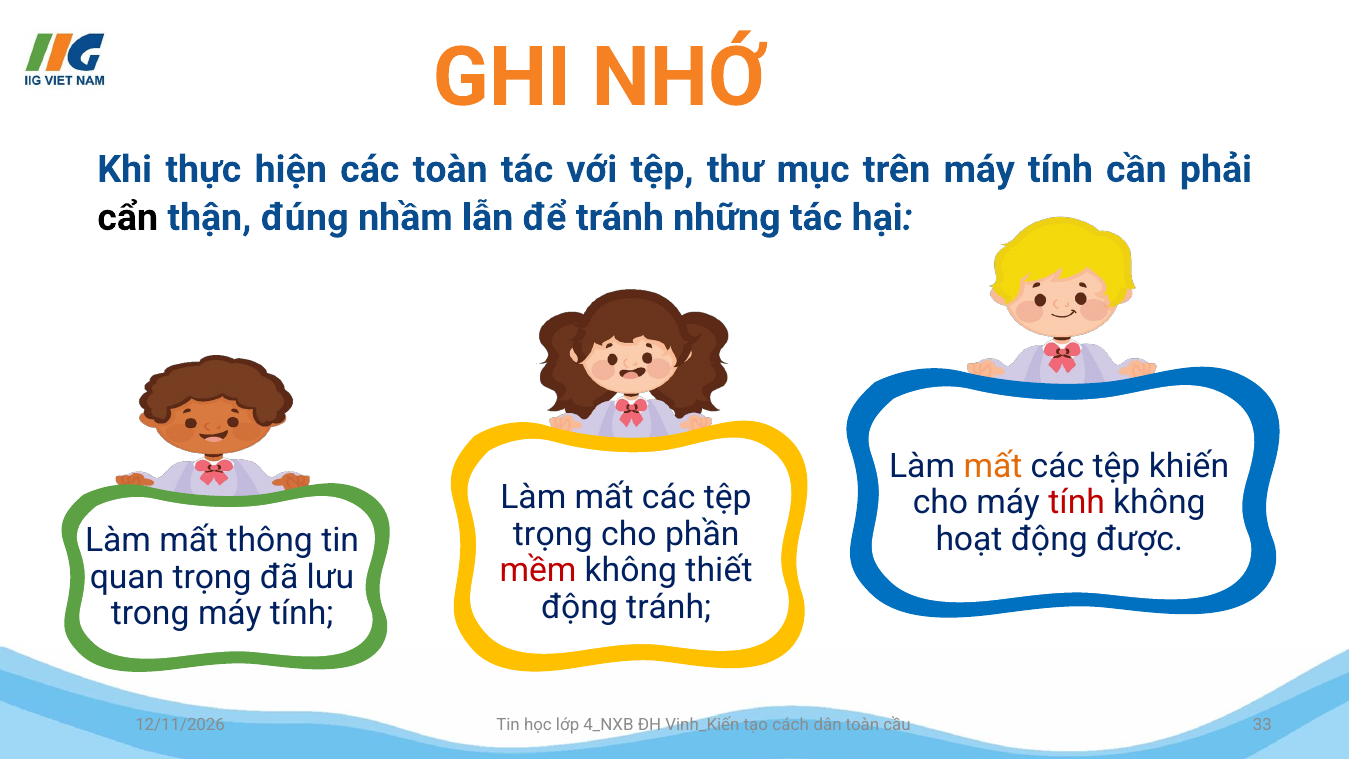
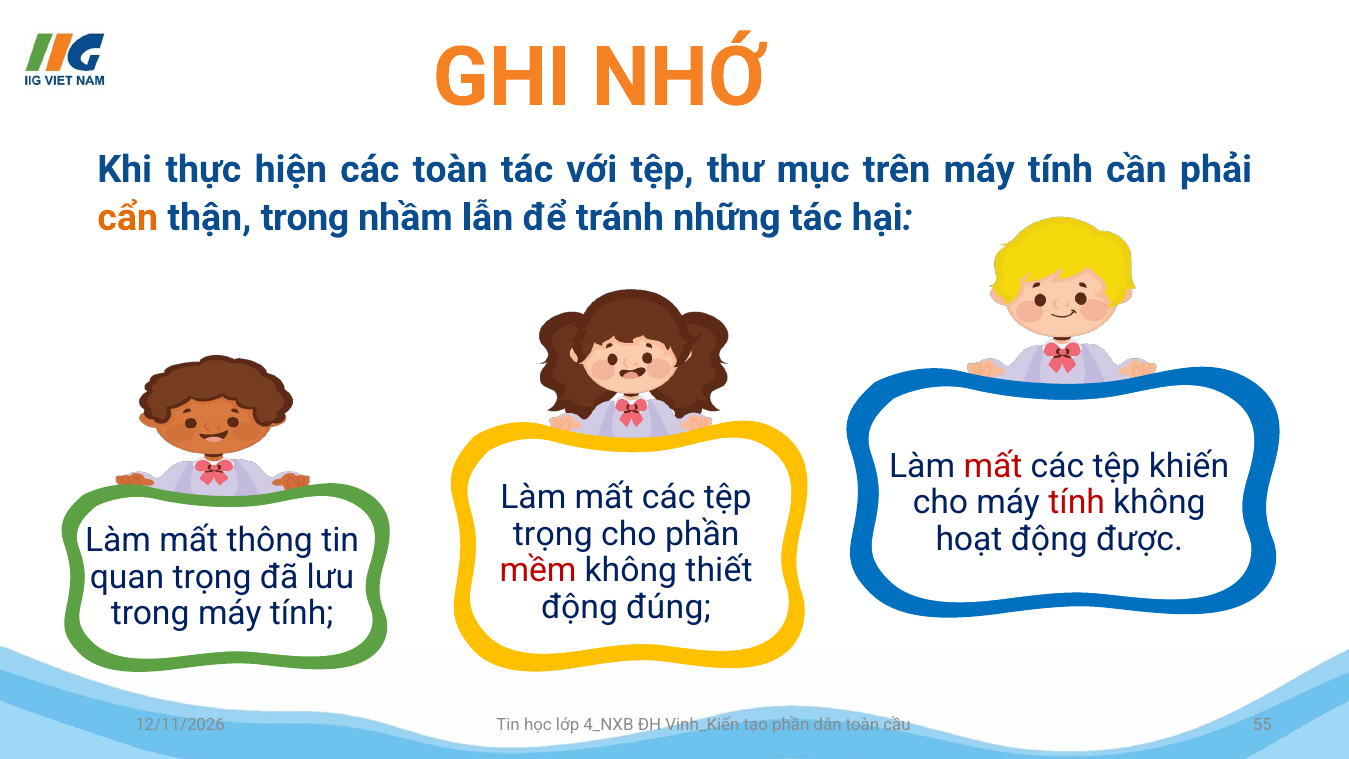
cẩn colour: black -> orange
thận đúng: đúng -> trong
mất at (993, 466) colour: orange -> red
động tránh: tránh -> đúng
tạo cách: cách -> phần
33: 33 -> 55
